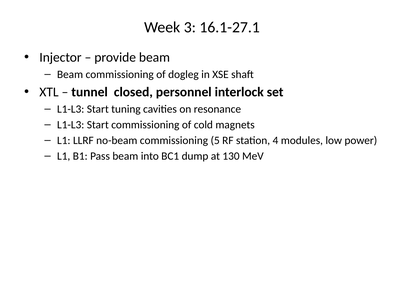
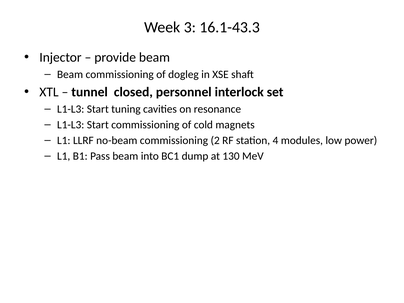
16.1-27.1: 16.1-27.1 -> 16.1-43.3
5: 5 -> 2
